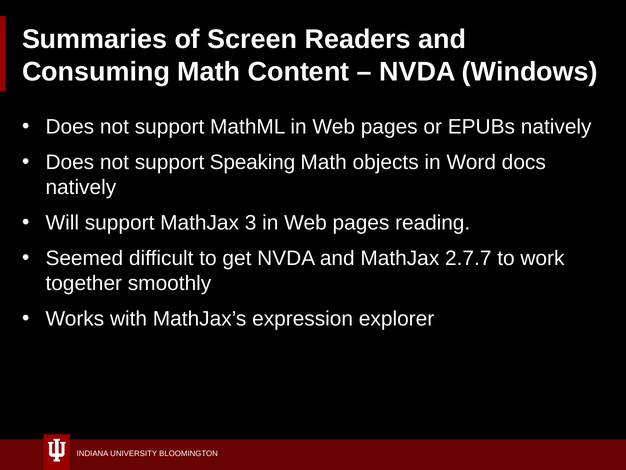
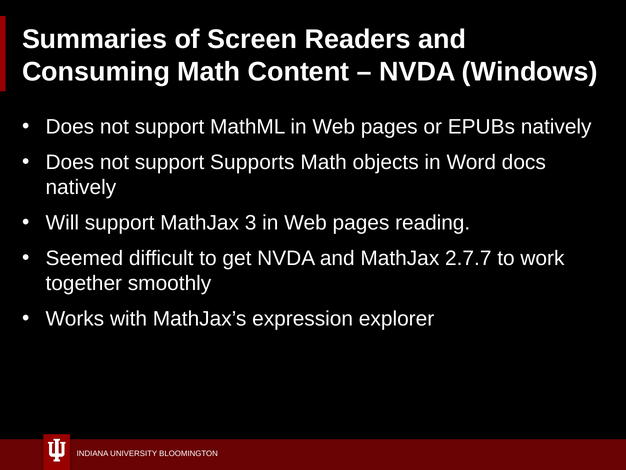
Speaking: Speaking -> Supports
